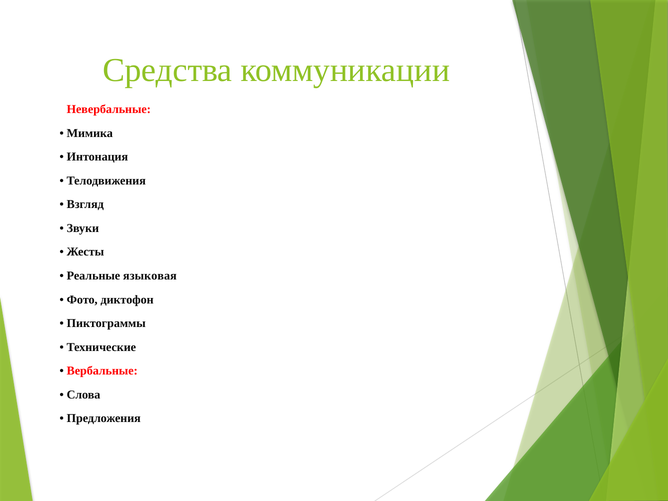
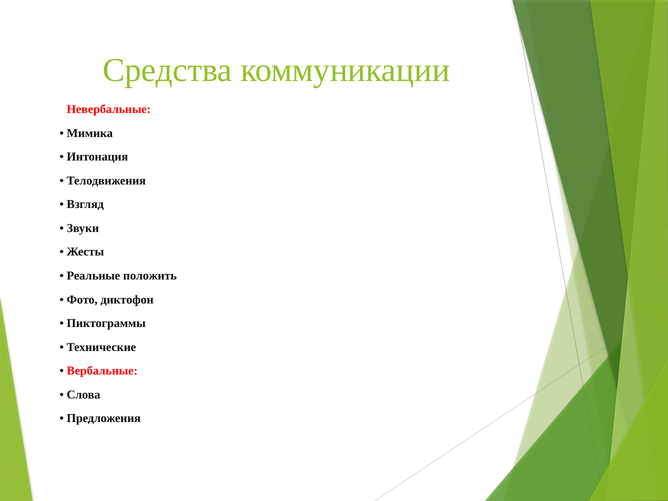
языковая: языковая -> положить
